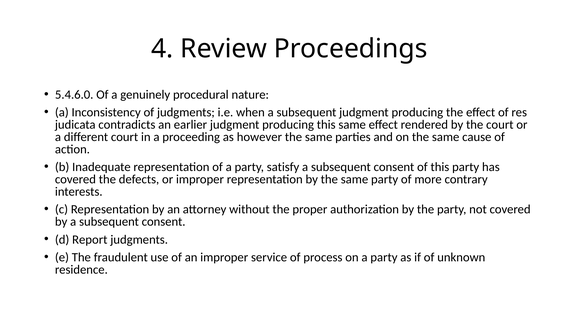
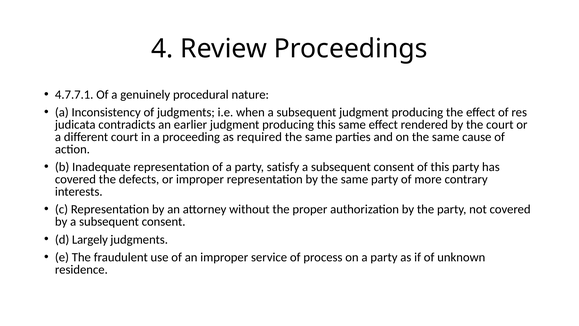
5.4.6.0: 5.4.6.0 -> 4.7.7.1
however: however -> required
Report: Report -> Largely
